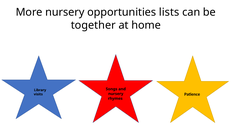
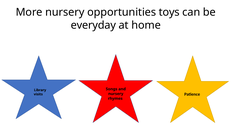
lists: lists -> toys
together: together -> everyday
